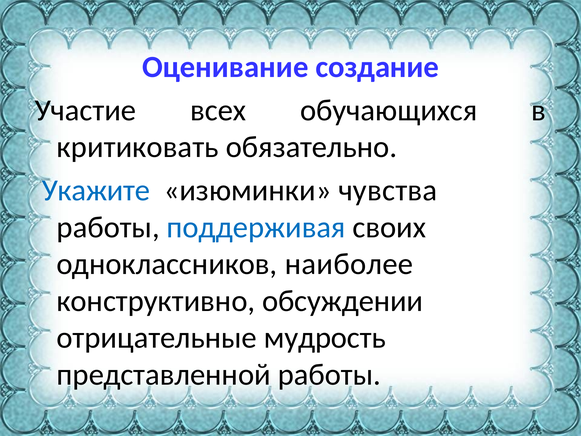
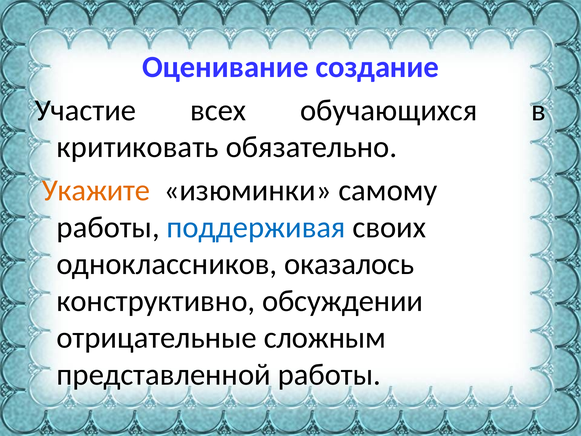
Укажите colour: blue -> orange
чувства: чувства -> самому
наиболее: наиболее -> оказалось
мудрость: мудрость -> сложным
